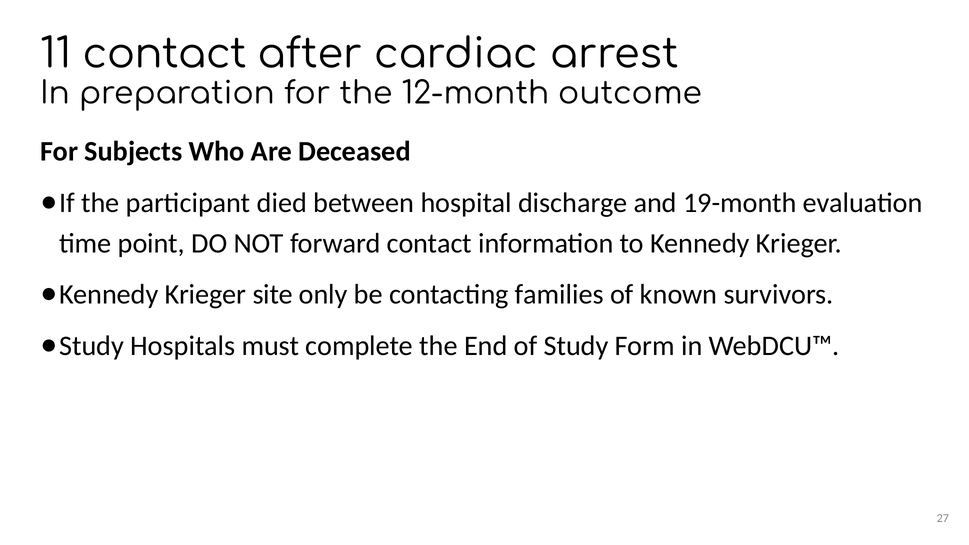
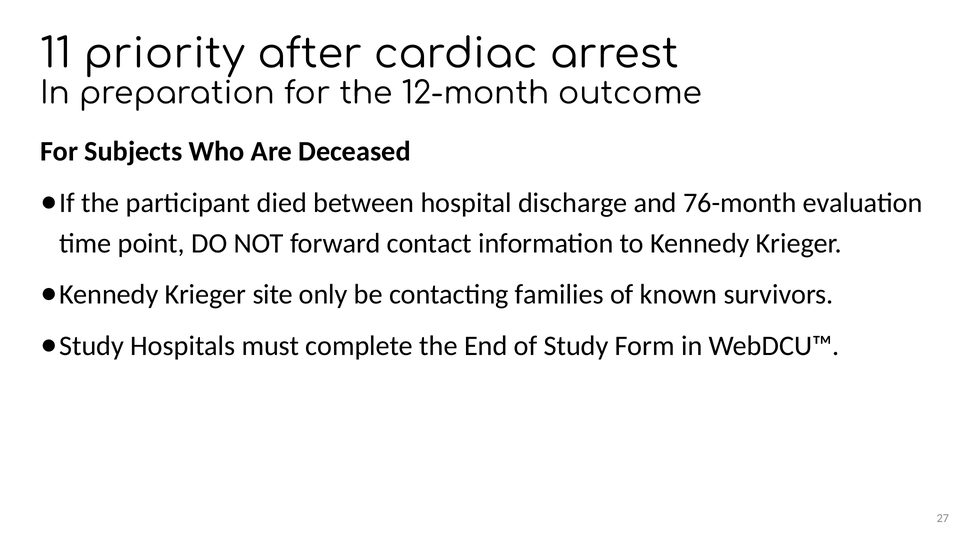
11 contact: contact -> priority
19-month: 19-month -> 76-month
